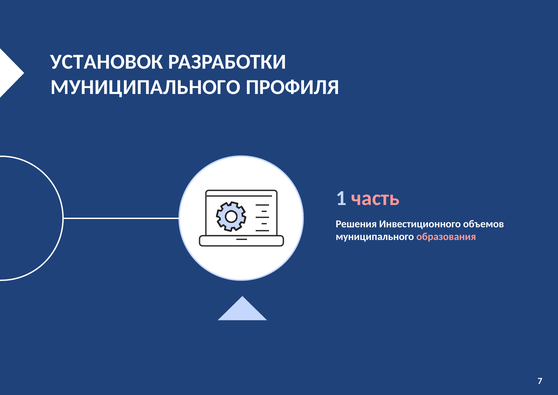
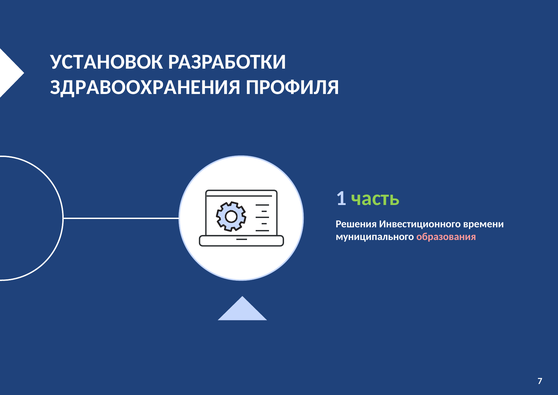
МУНИЦИПАЛЬНОГО at (145, 87): МУНИЦИПАЛЬНОГО -> ЗДРАВООХРАНЕНИЯ
часть colour: pink -> light green
объемов: объемов -> времени
